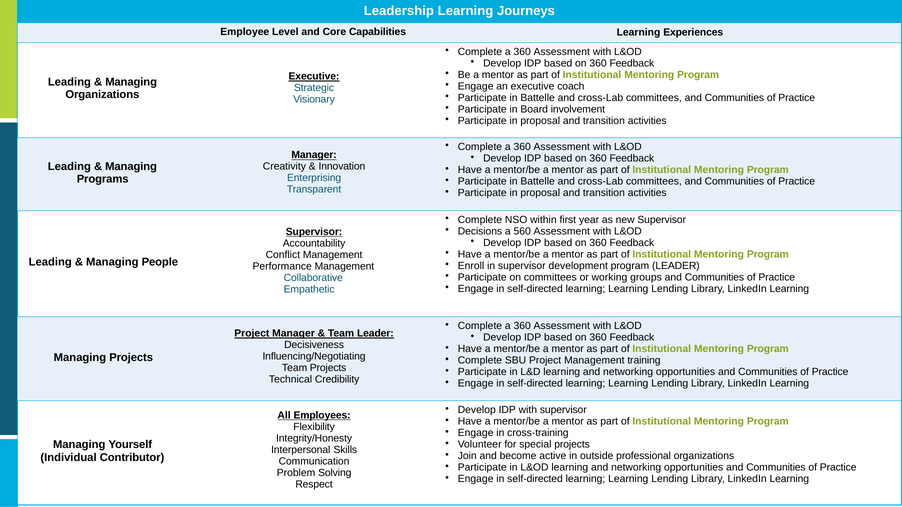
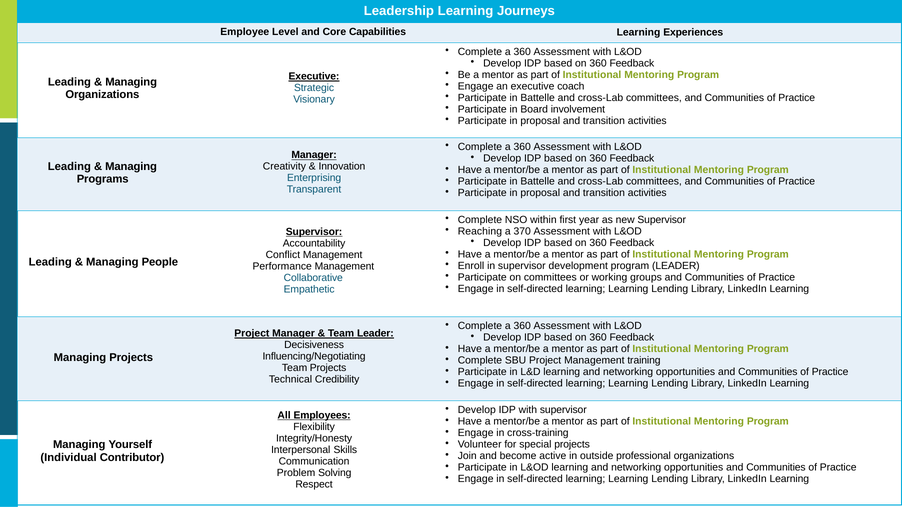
Decisions: Decisions -> Reaching
560: 560 -> 370
